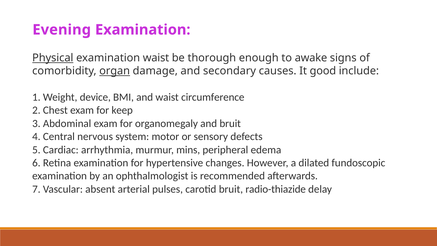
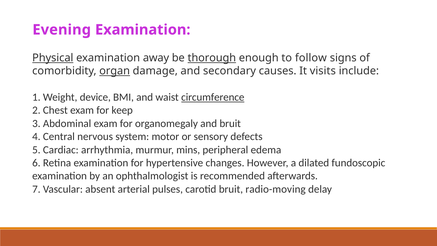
examination waist: waist -> away
thorough underline: none -> present
awake: awake -> follow
good: good -> visits
circumference underline: none -> present
radio-thiazide: radio-thiazide -> radio-moving
